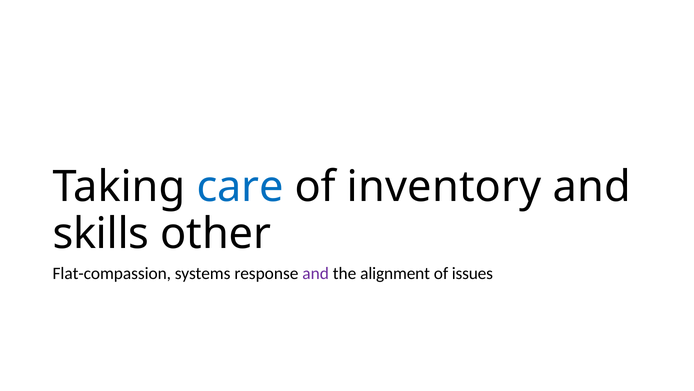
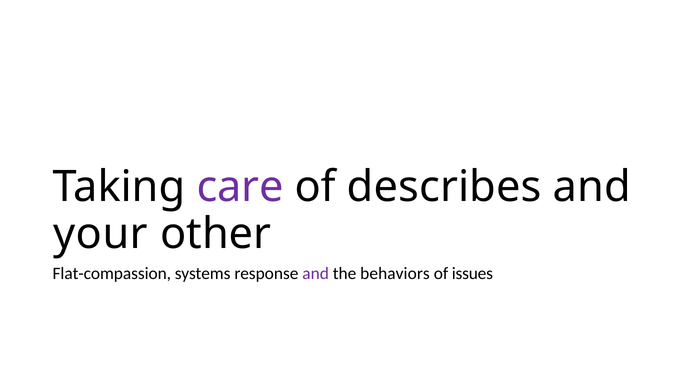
care colour: blue -> purple
inventory: inventory -> describes
skills: skills -> your
alignment: alignment -> behaviors
